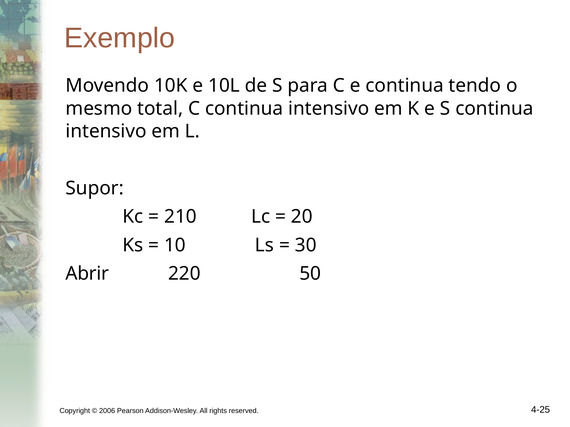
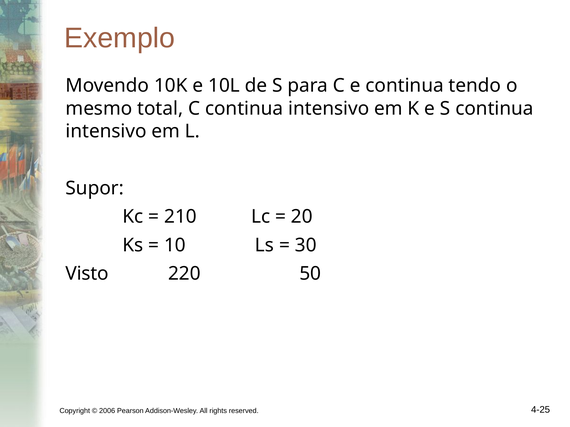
Abrir: Abrir -> Visto
